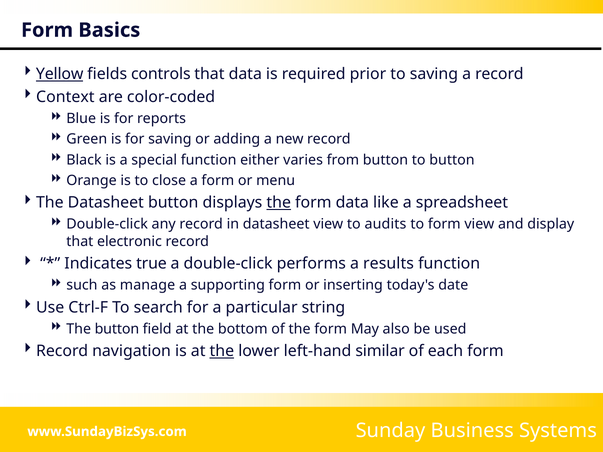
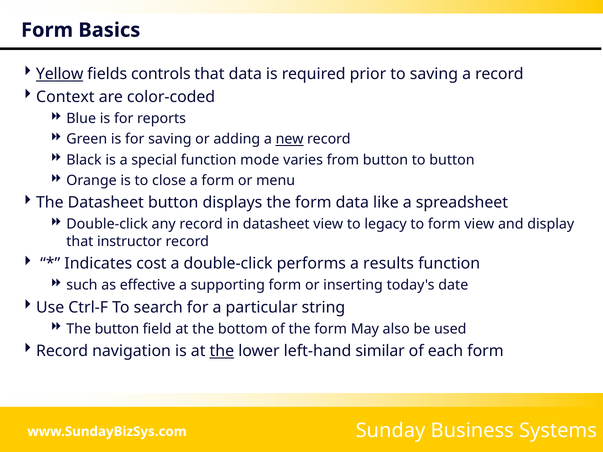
new underline: none -> present
either: either -> mode
the at (279, 203) underline: present -> none
audits: audits -> legacy
electronic: electronic -> instructor
true: true -> cost
manage: manage -> effective
